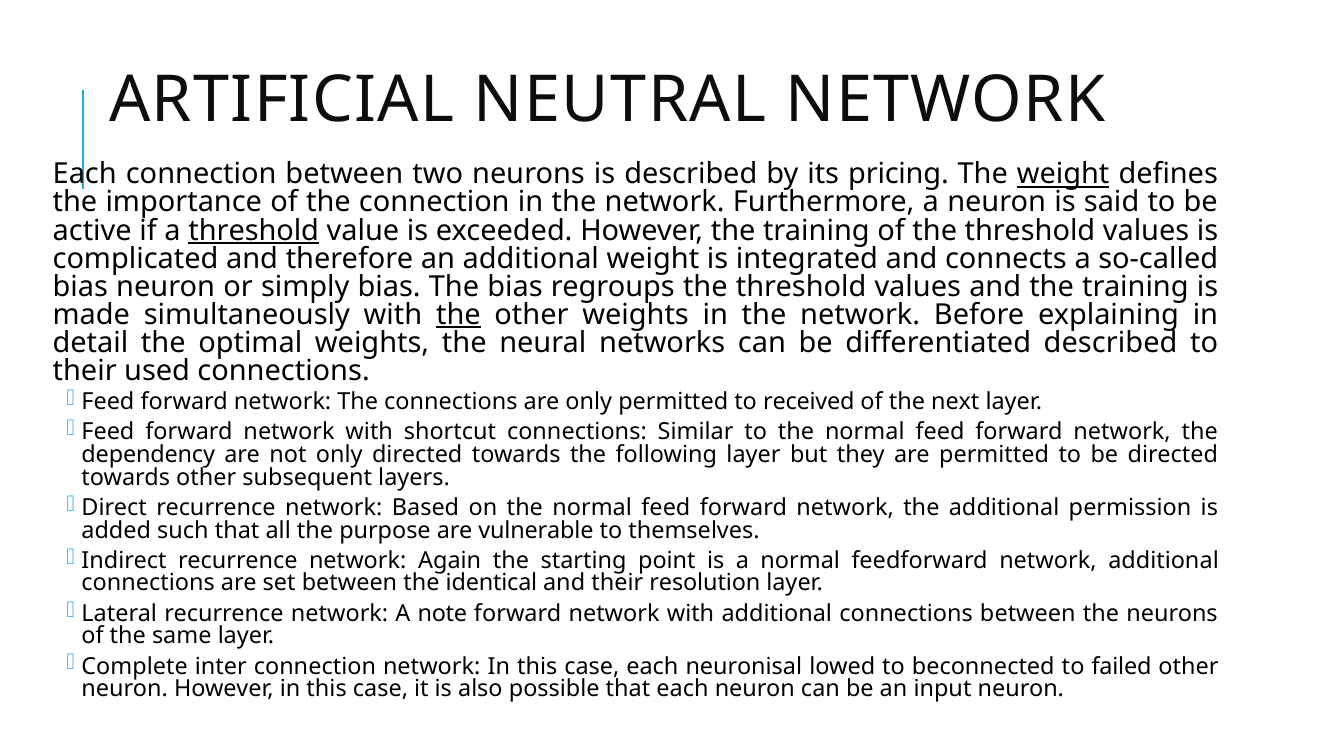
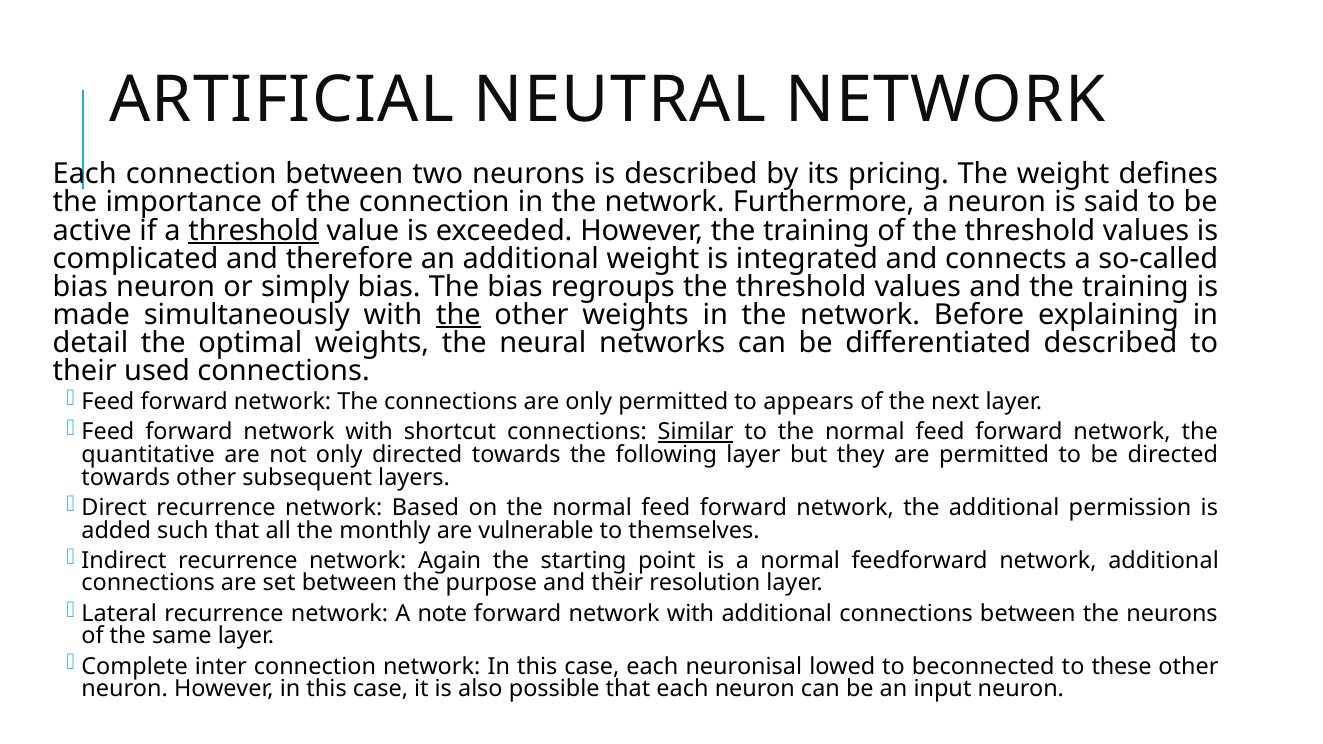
weight at (1063, 174) underline: present -> none
received: received -> appears
Similar underline: none -> present
dependency: dependency -> quantitative
purpose: purpose -> monthly
identical: identical -> purpose
failed: failed -> these
